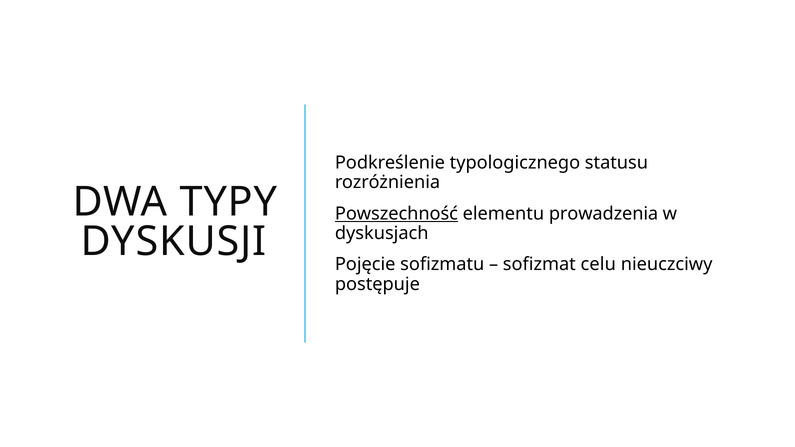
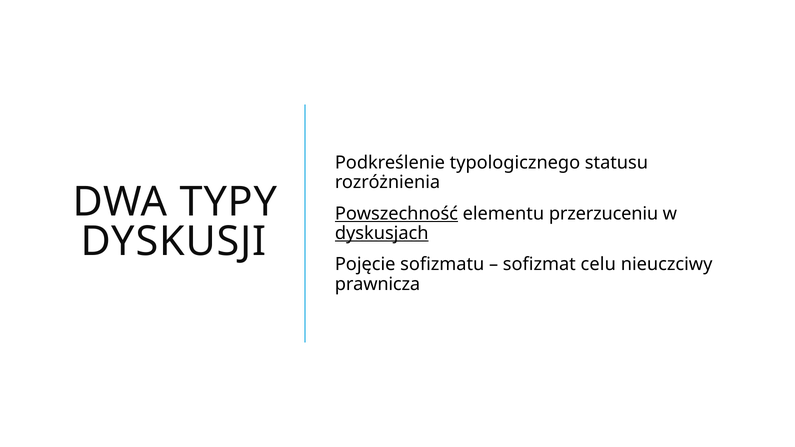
prowadzenia: prowadzenia -> przerzuceniu
dyskusjach underline: none -> present
postępuje: postępuje -> prawnicza
